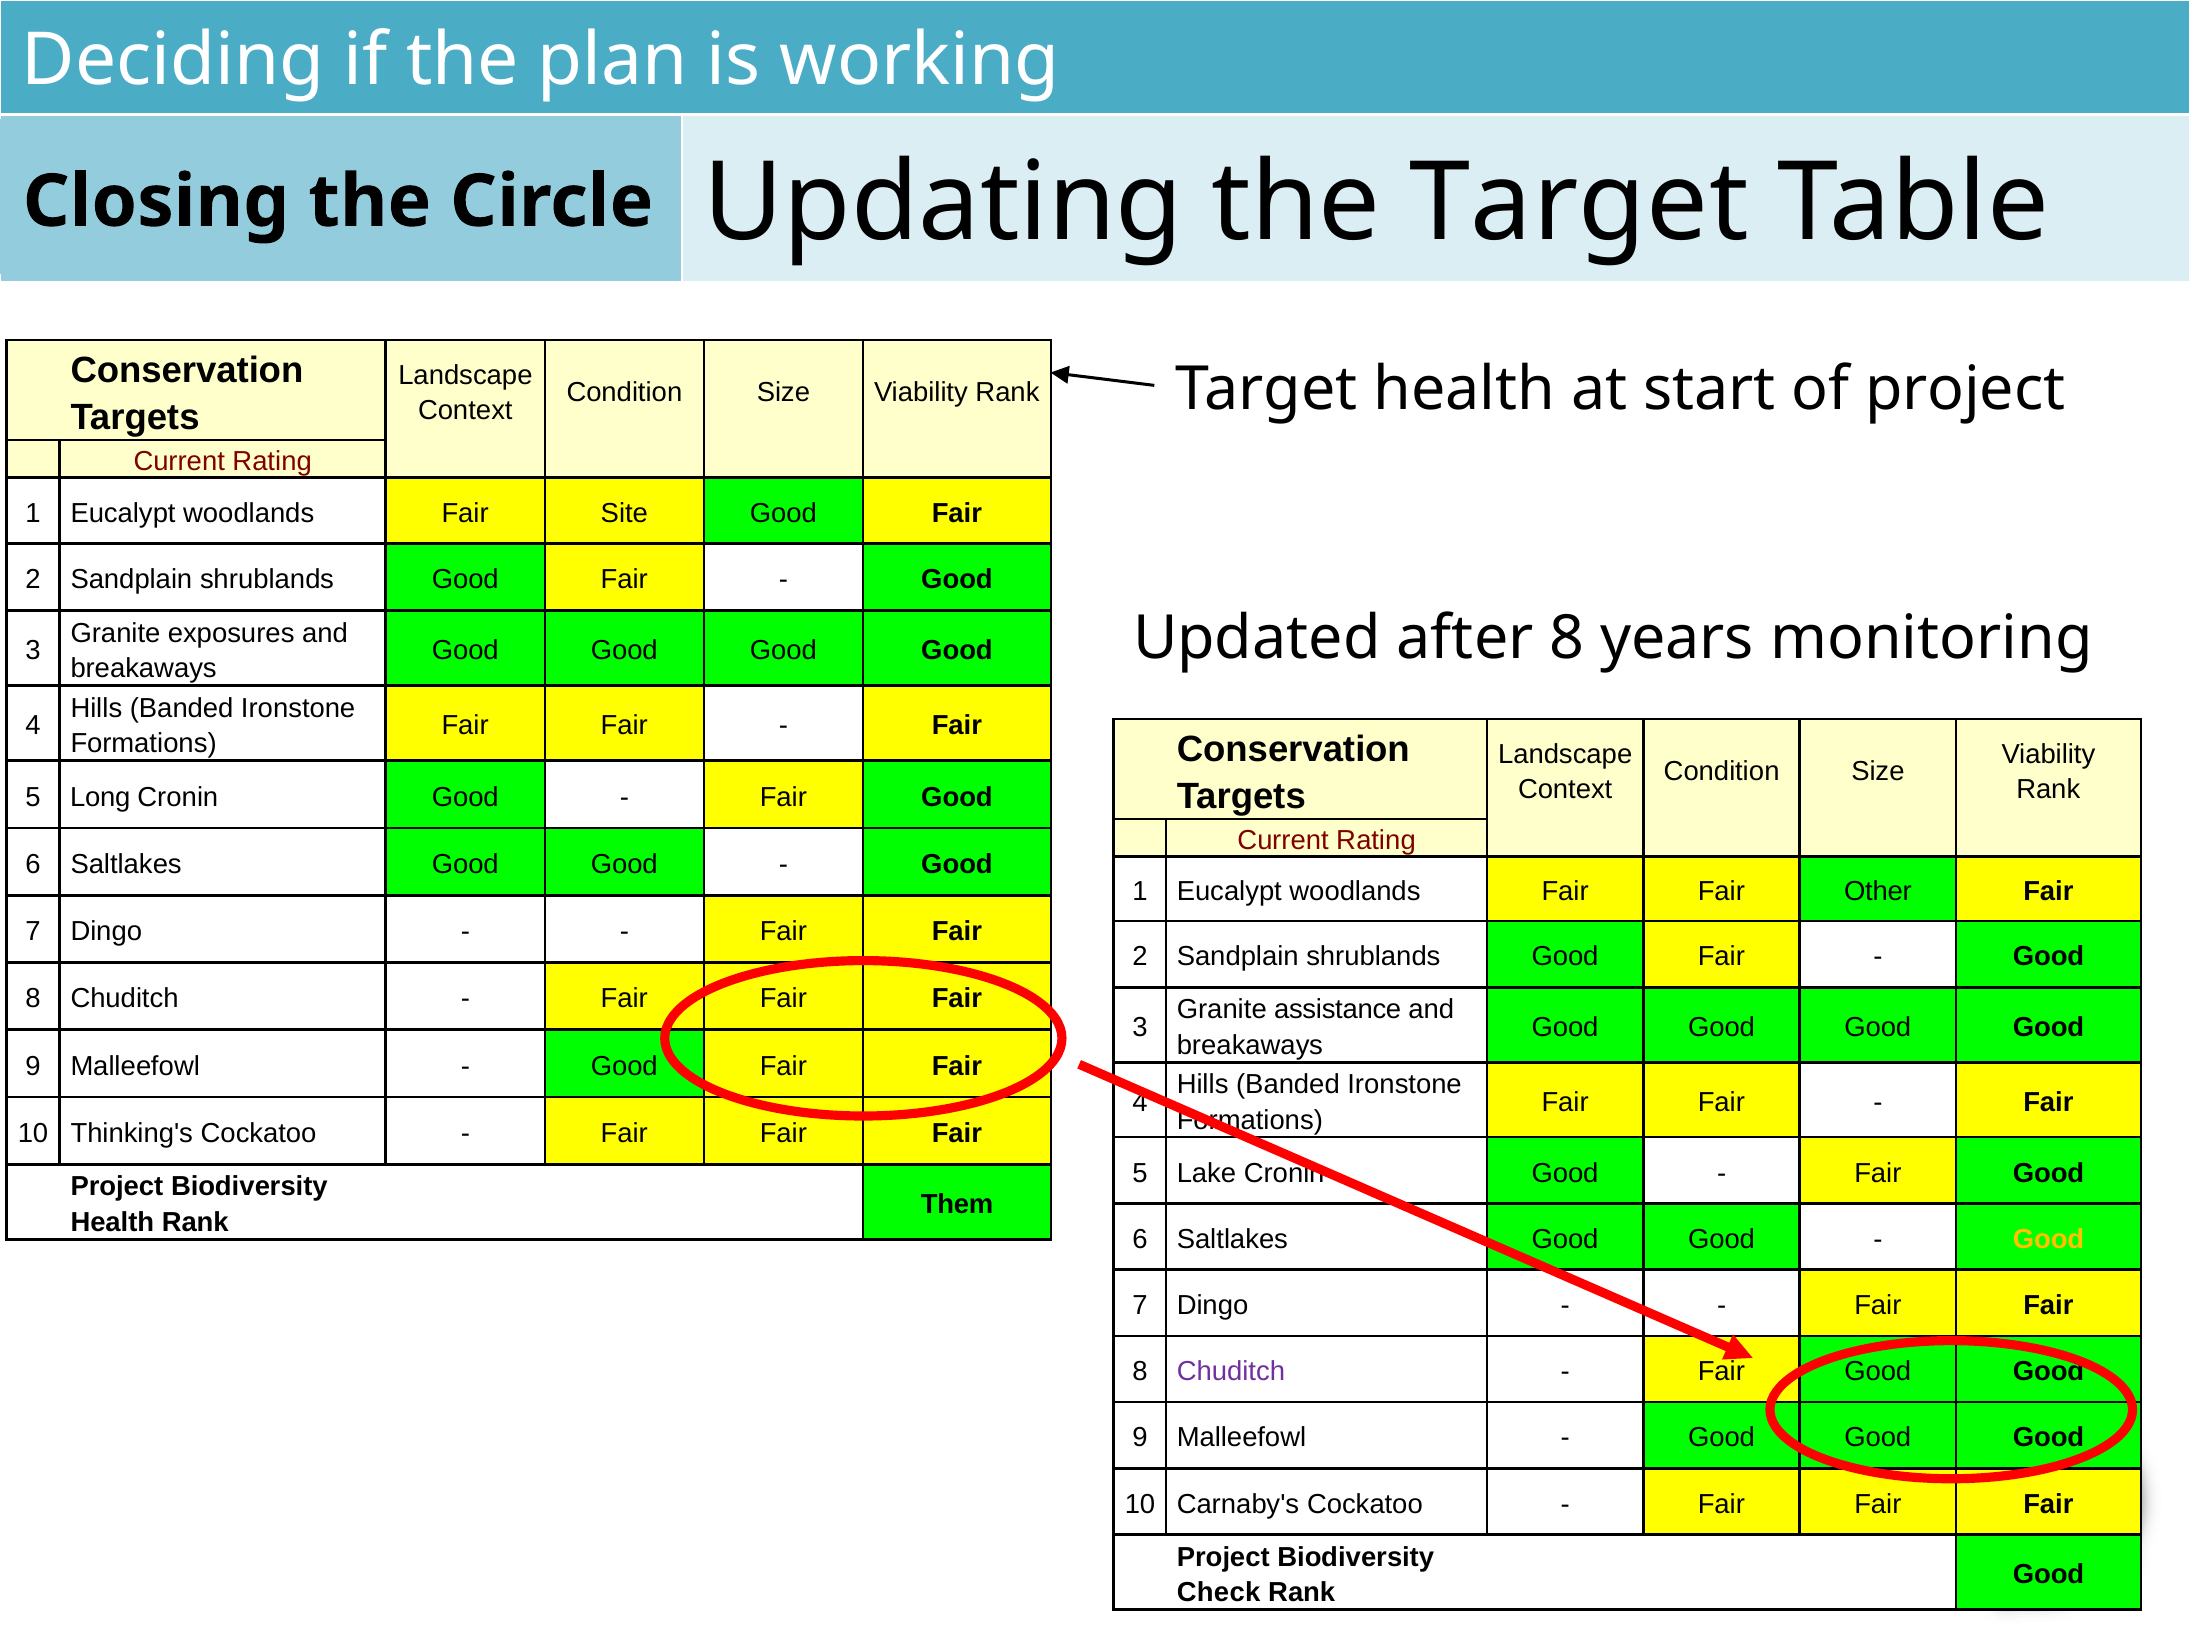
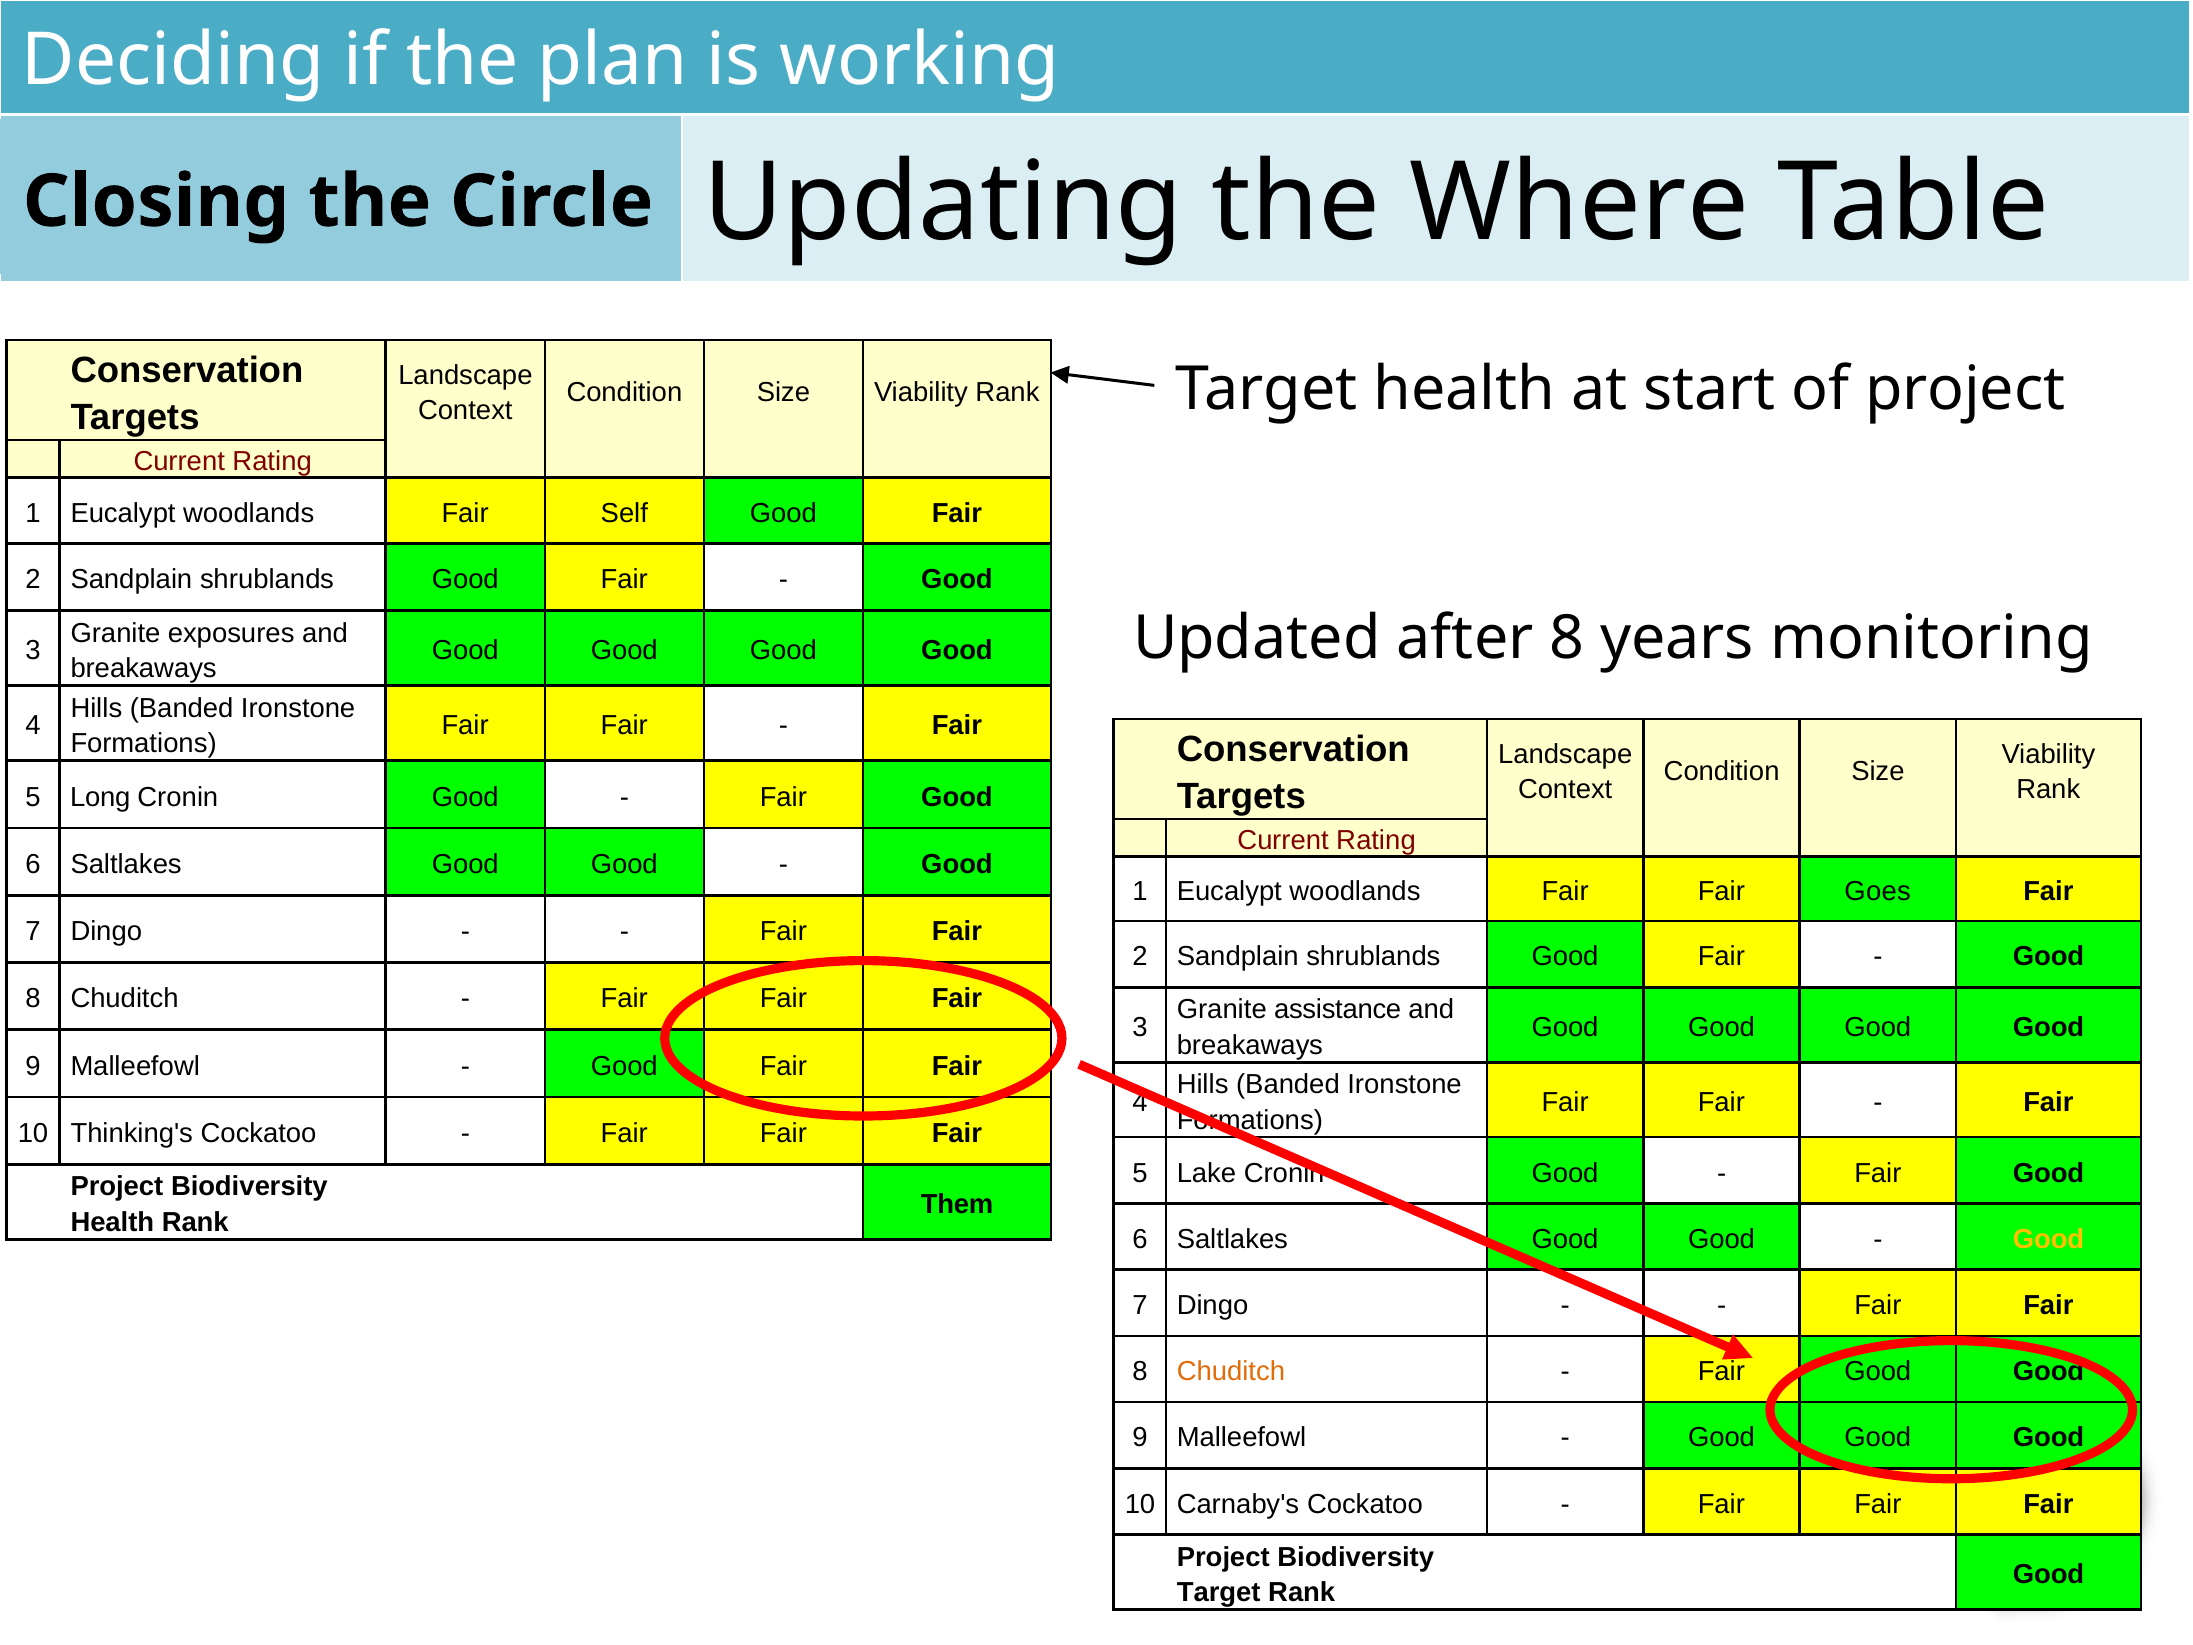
the Target: Target -> Where
Site: Site -> Self
Other: Other -> Goes
Chuditch at (1231, 1371) colour: purple -> orange
Check at (1219, 1592): Check -> Target
